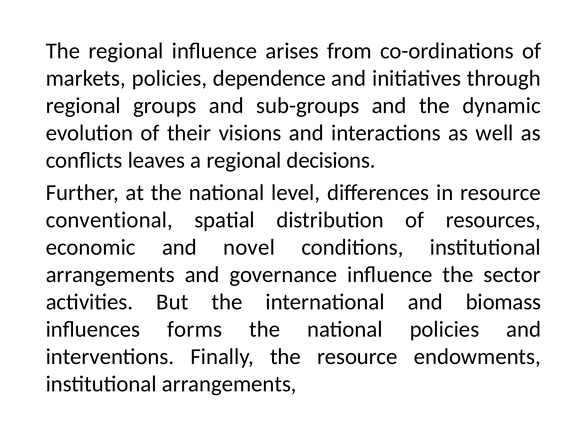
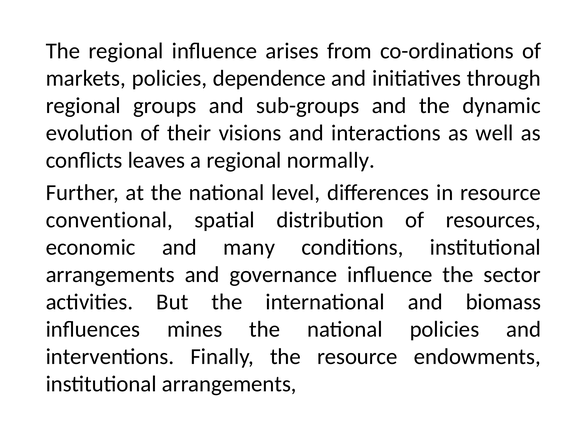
decisions: decisions -> normally
novel: novel -> many
forms: forms -> mines
